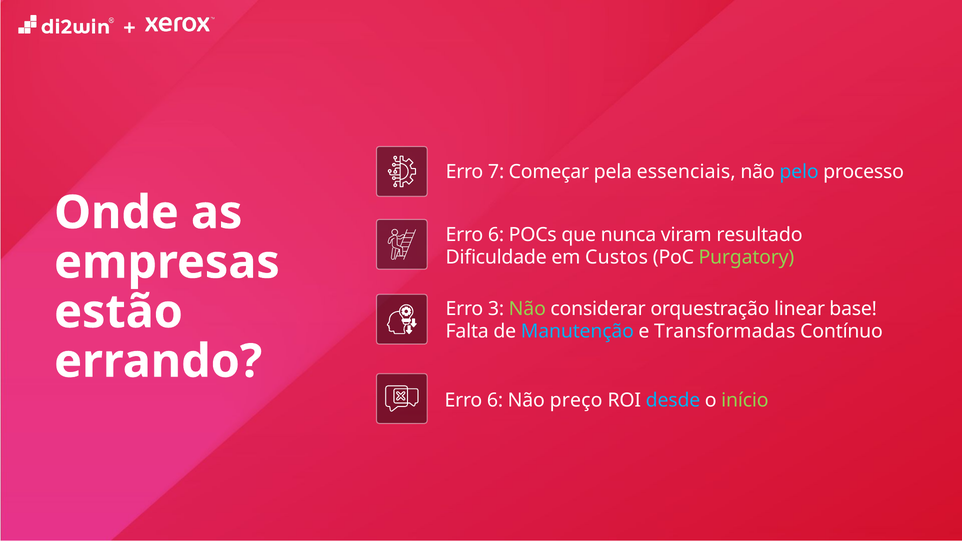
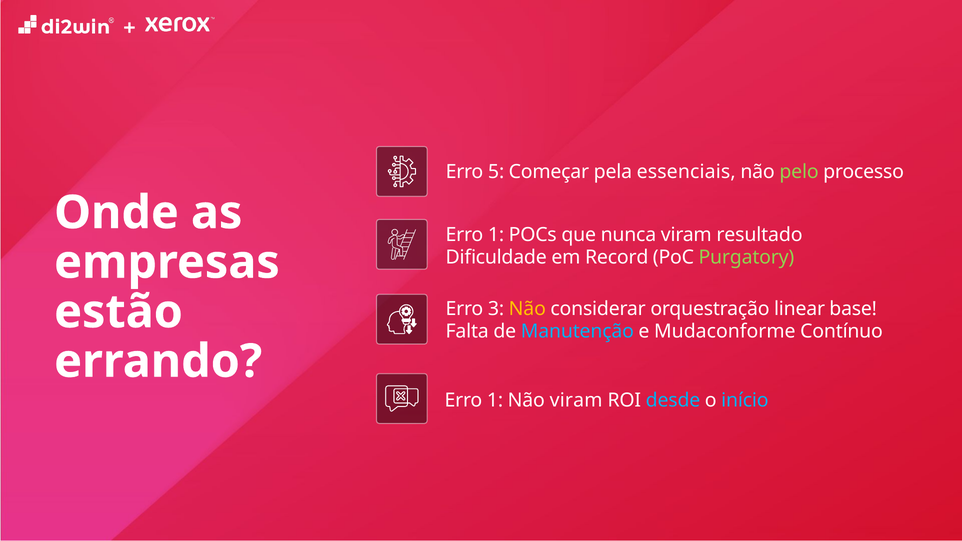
7: 7 -> 5
pelo colour: light blue -> light green
6 at (496, 235): 6 -> 1
Custos: Custos -> Record
Não at (527, 309) colour: light green -> yellow
Transformadas: Transformadas -> Mudaconforme
6 at (495, 400): 6 -> 1
Não preço: preço -> viram
início colour: light green -> light blue
